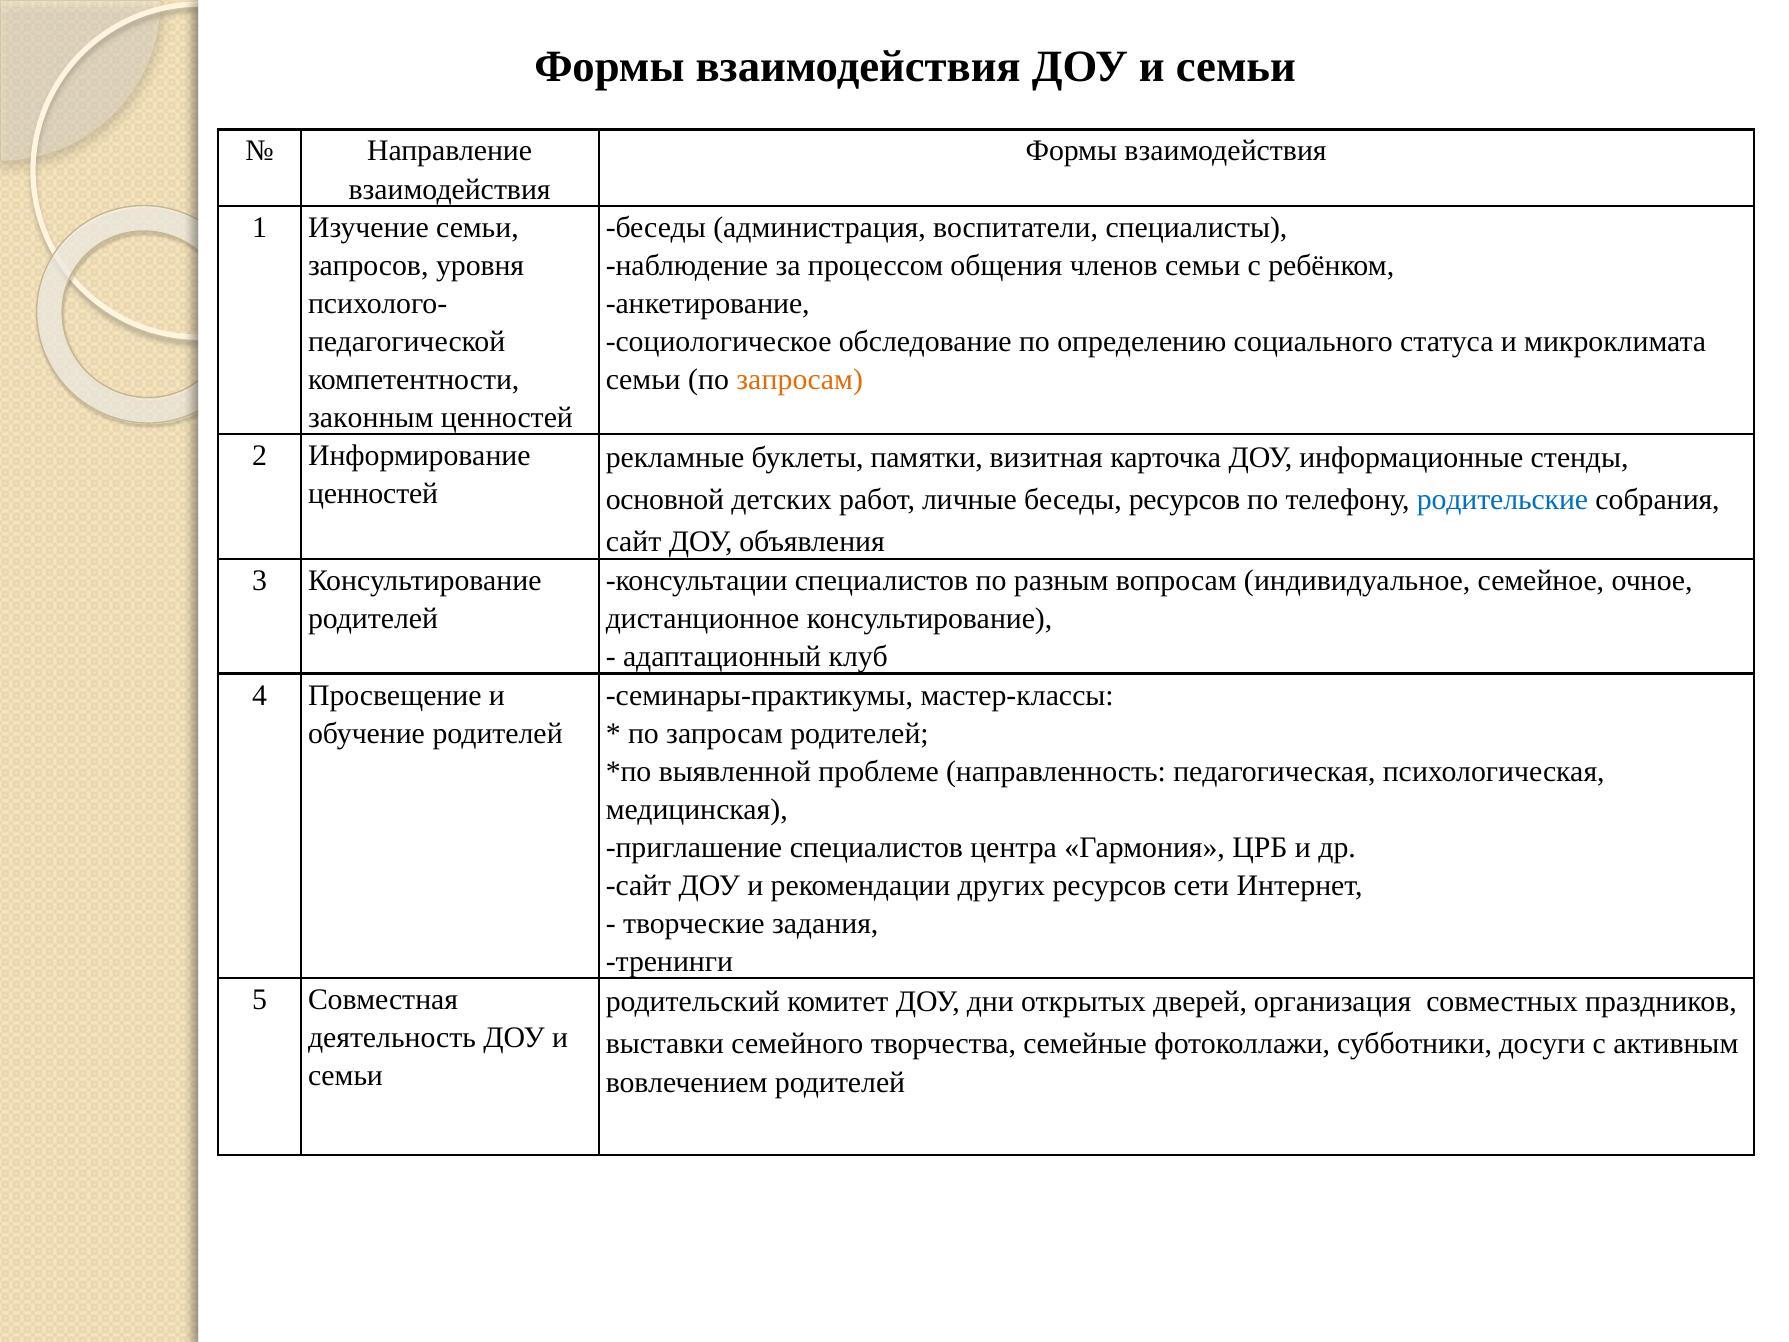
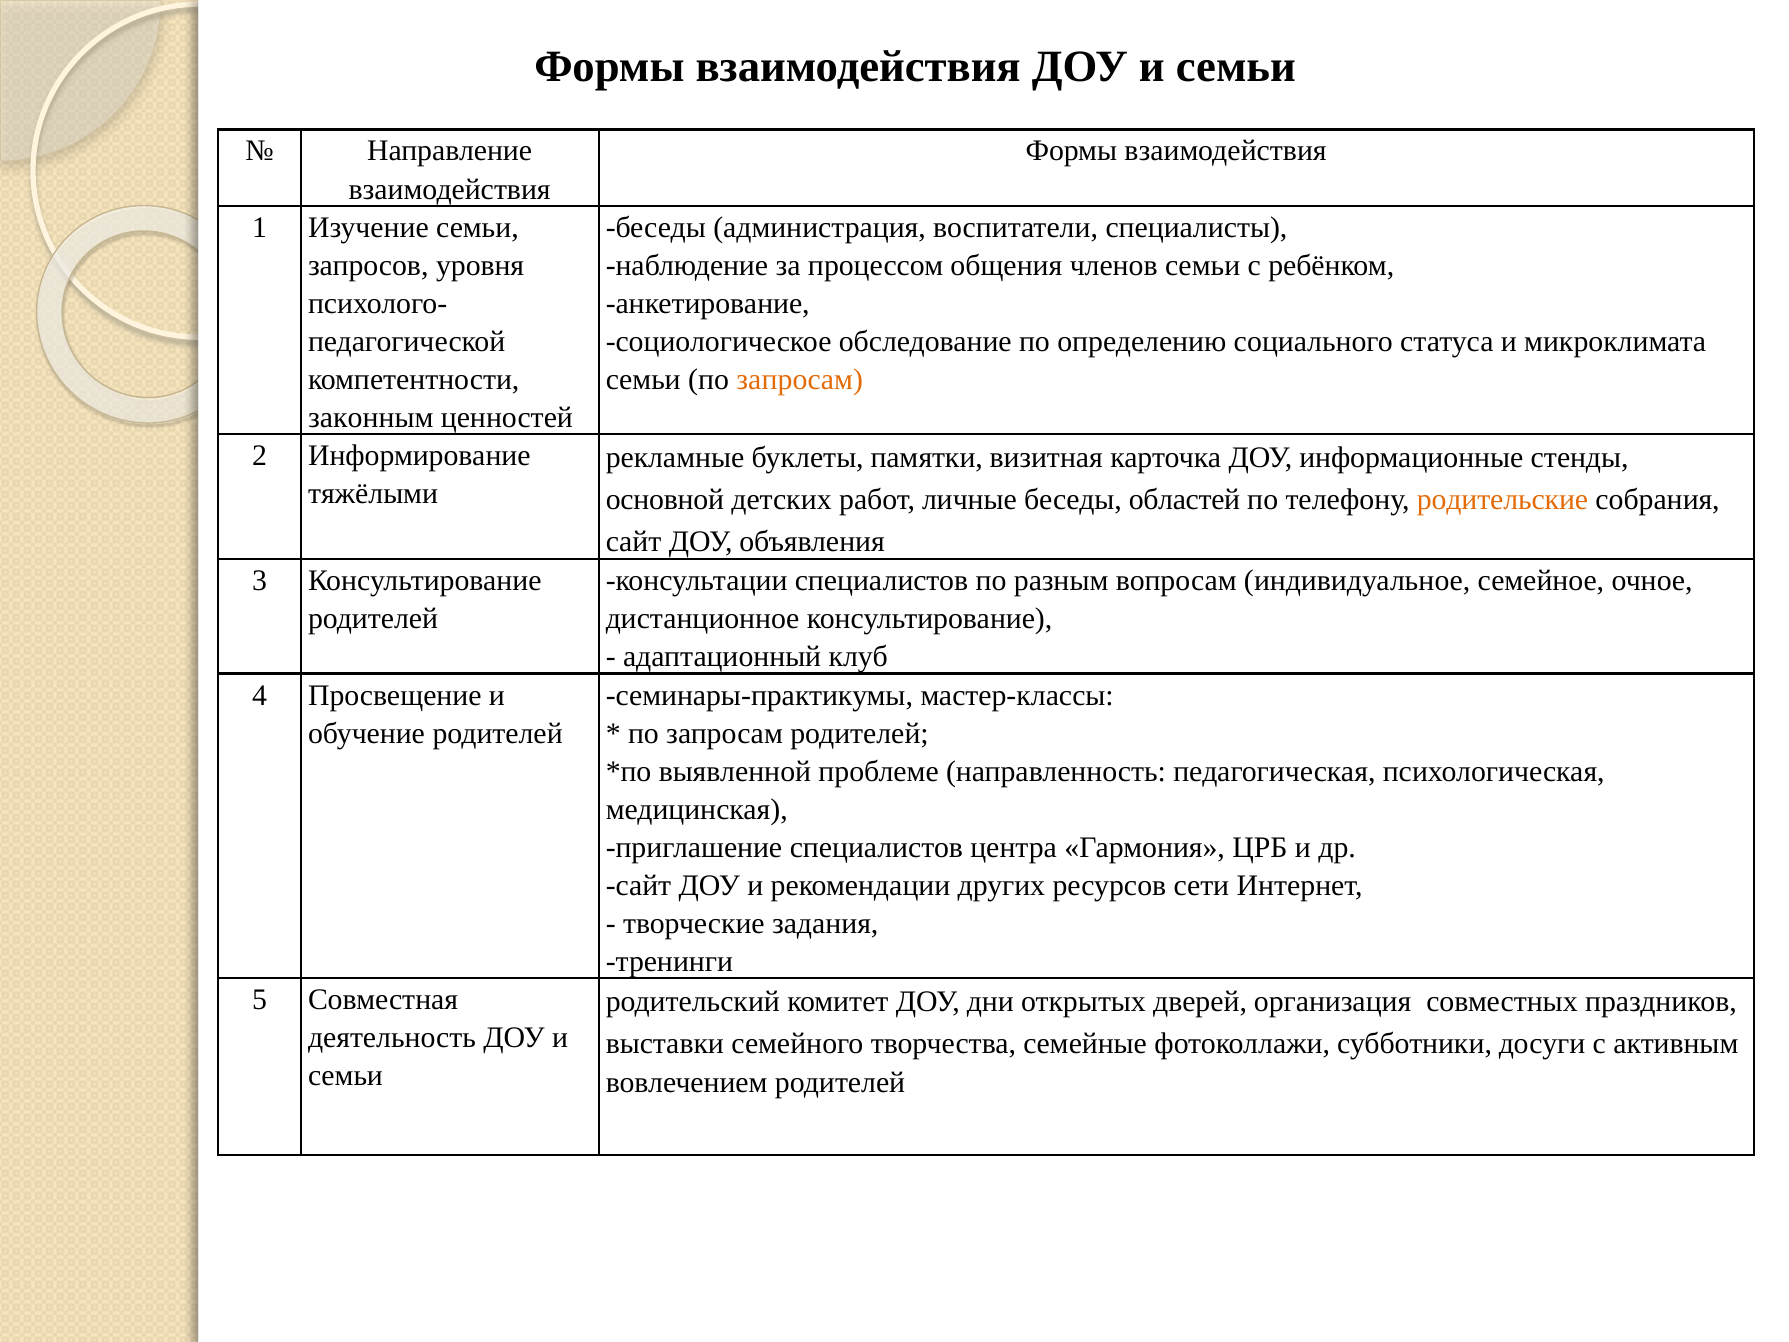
ценностей at (373, 494): ценностей -> тяжёлыми
беседы ресурсов: ресурсов -> областей
родительские colour: blue -> orange
